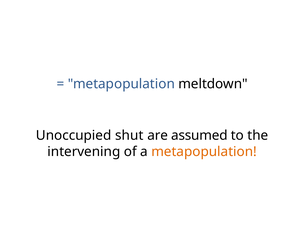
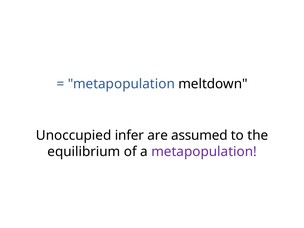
shut: shut -> infer
intervening: intervening -> equilibrium
metapopulation at (204, 152) colour: orange -> purple
